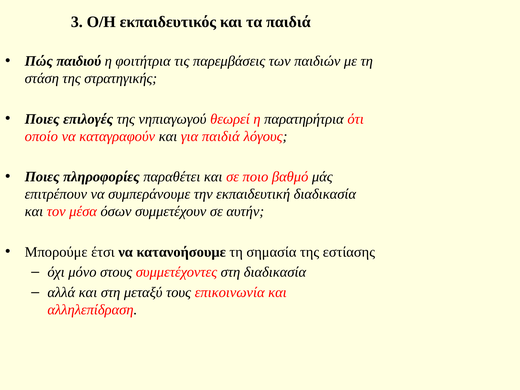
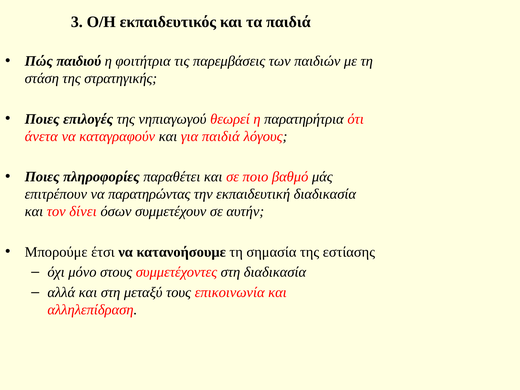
οποίο: οποίο -> άνετα
συμπεράνουμε: συμπεράνουμε -> παρατηρώντας
μέσα: μέσα -> δίνει
